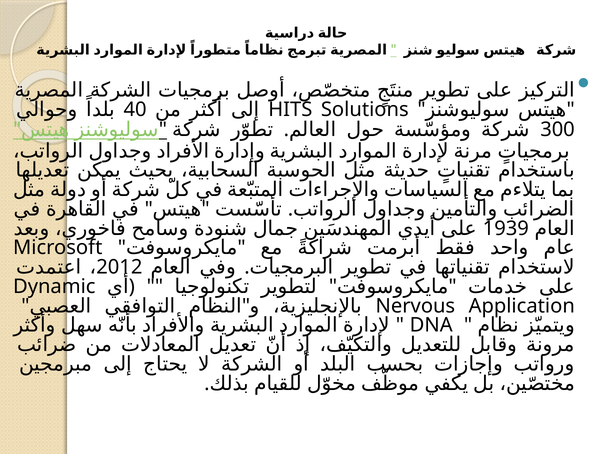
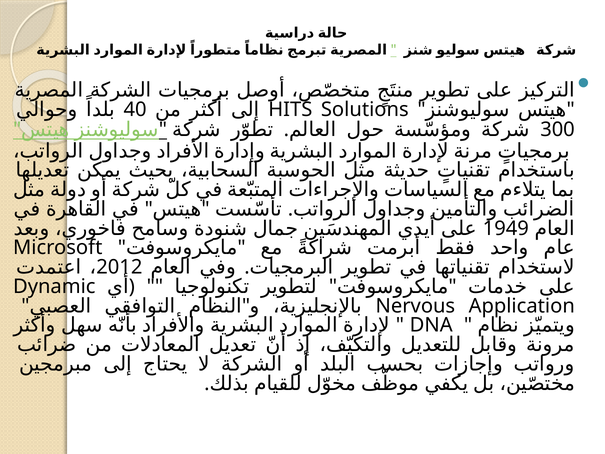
1939: 1939 -> 1949
